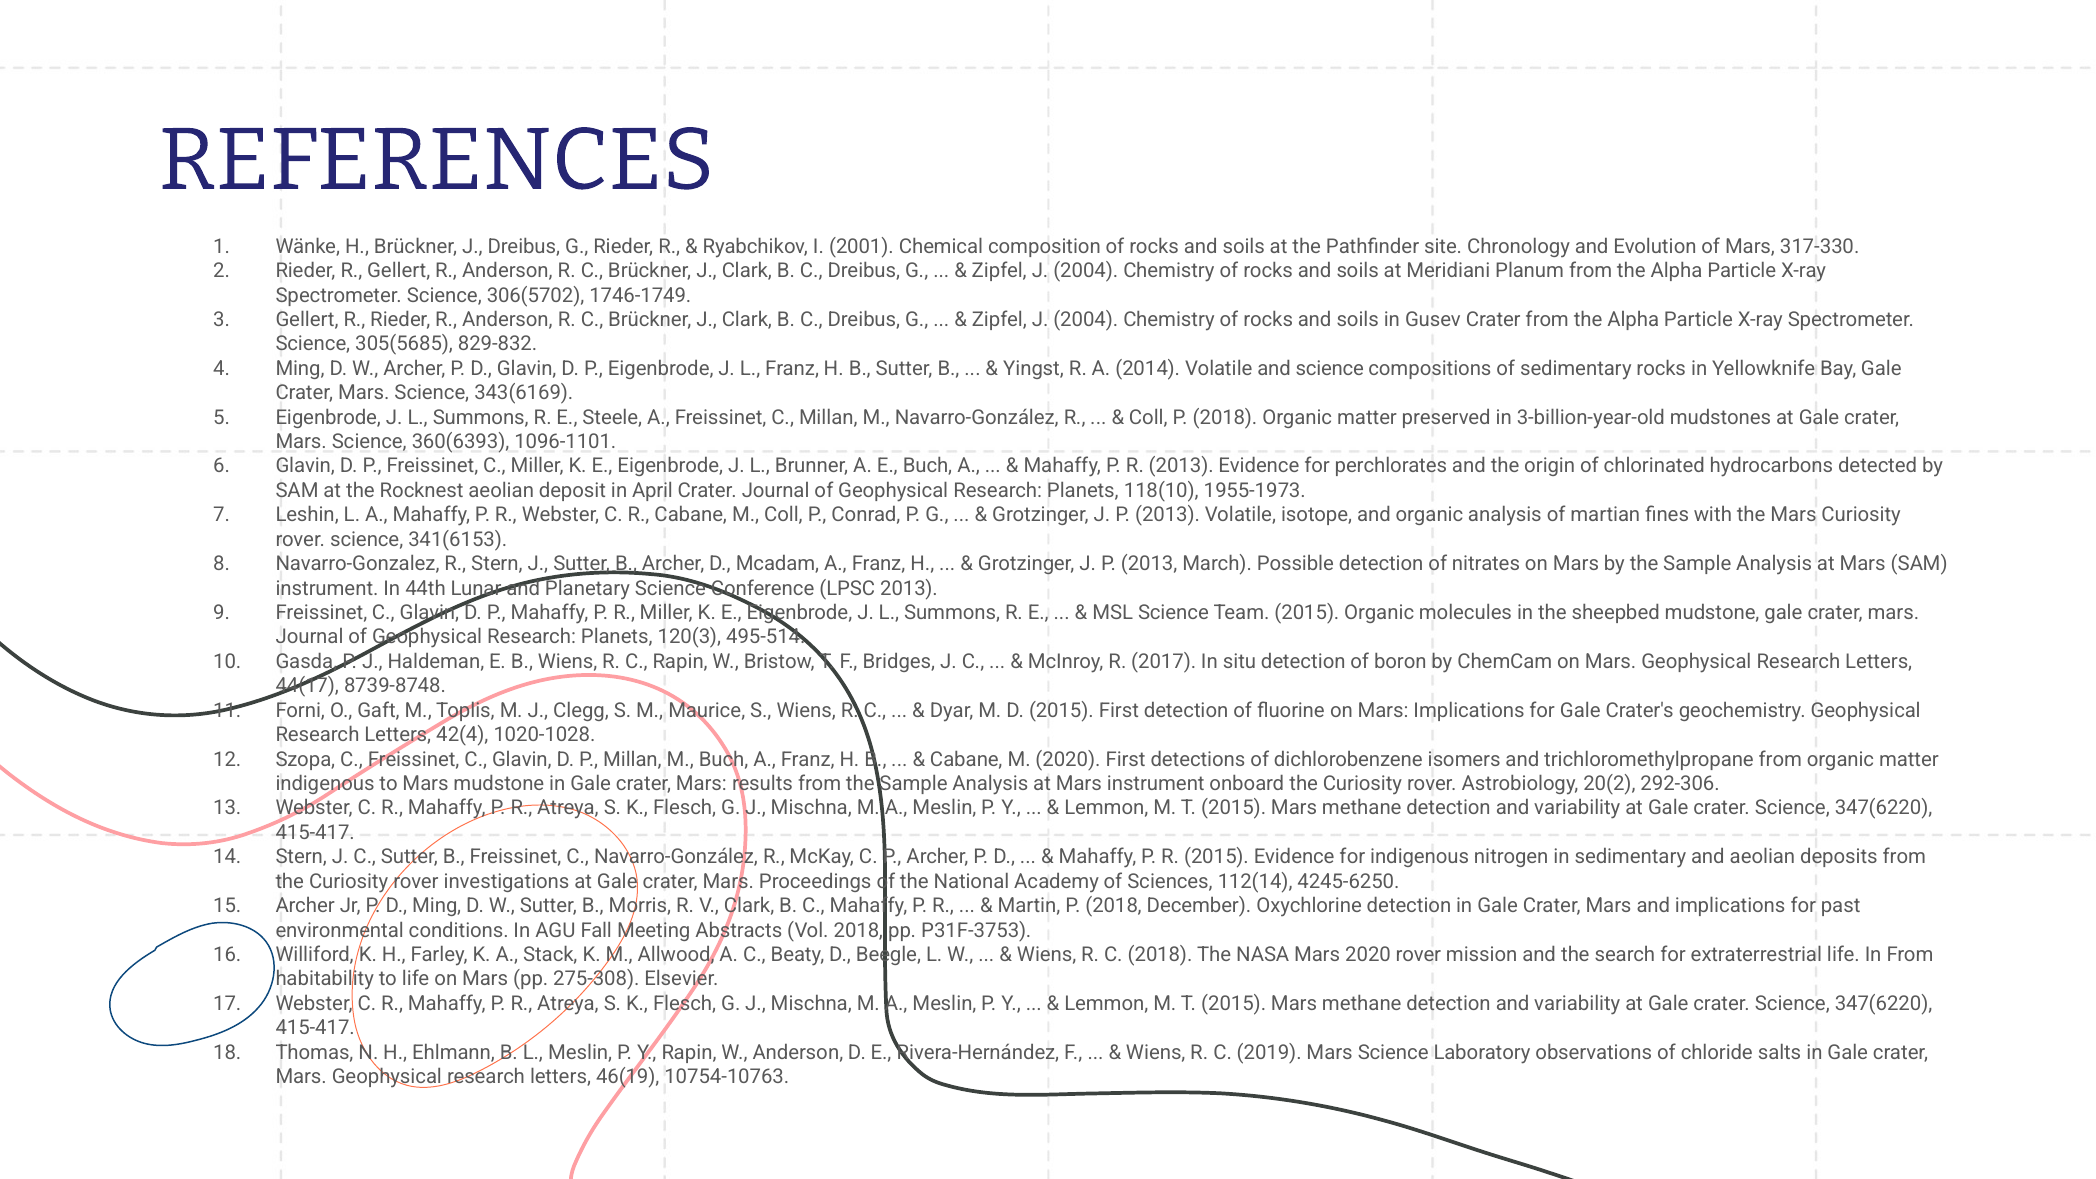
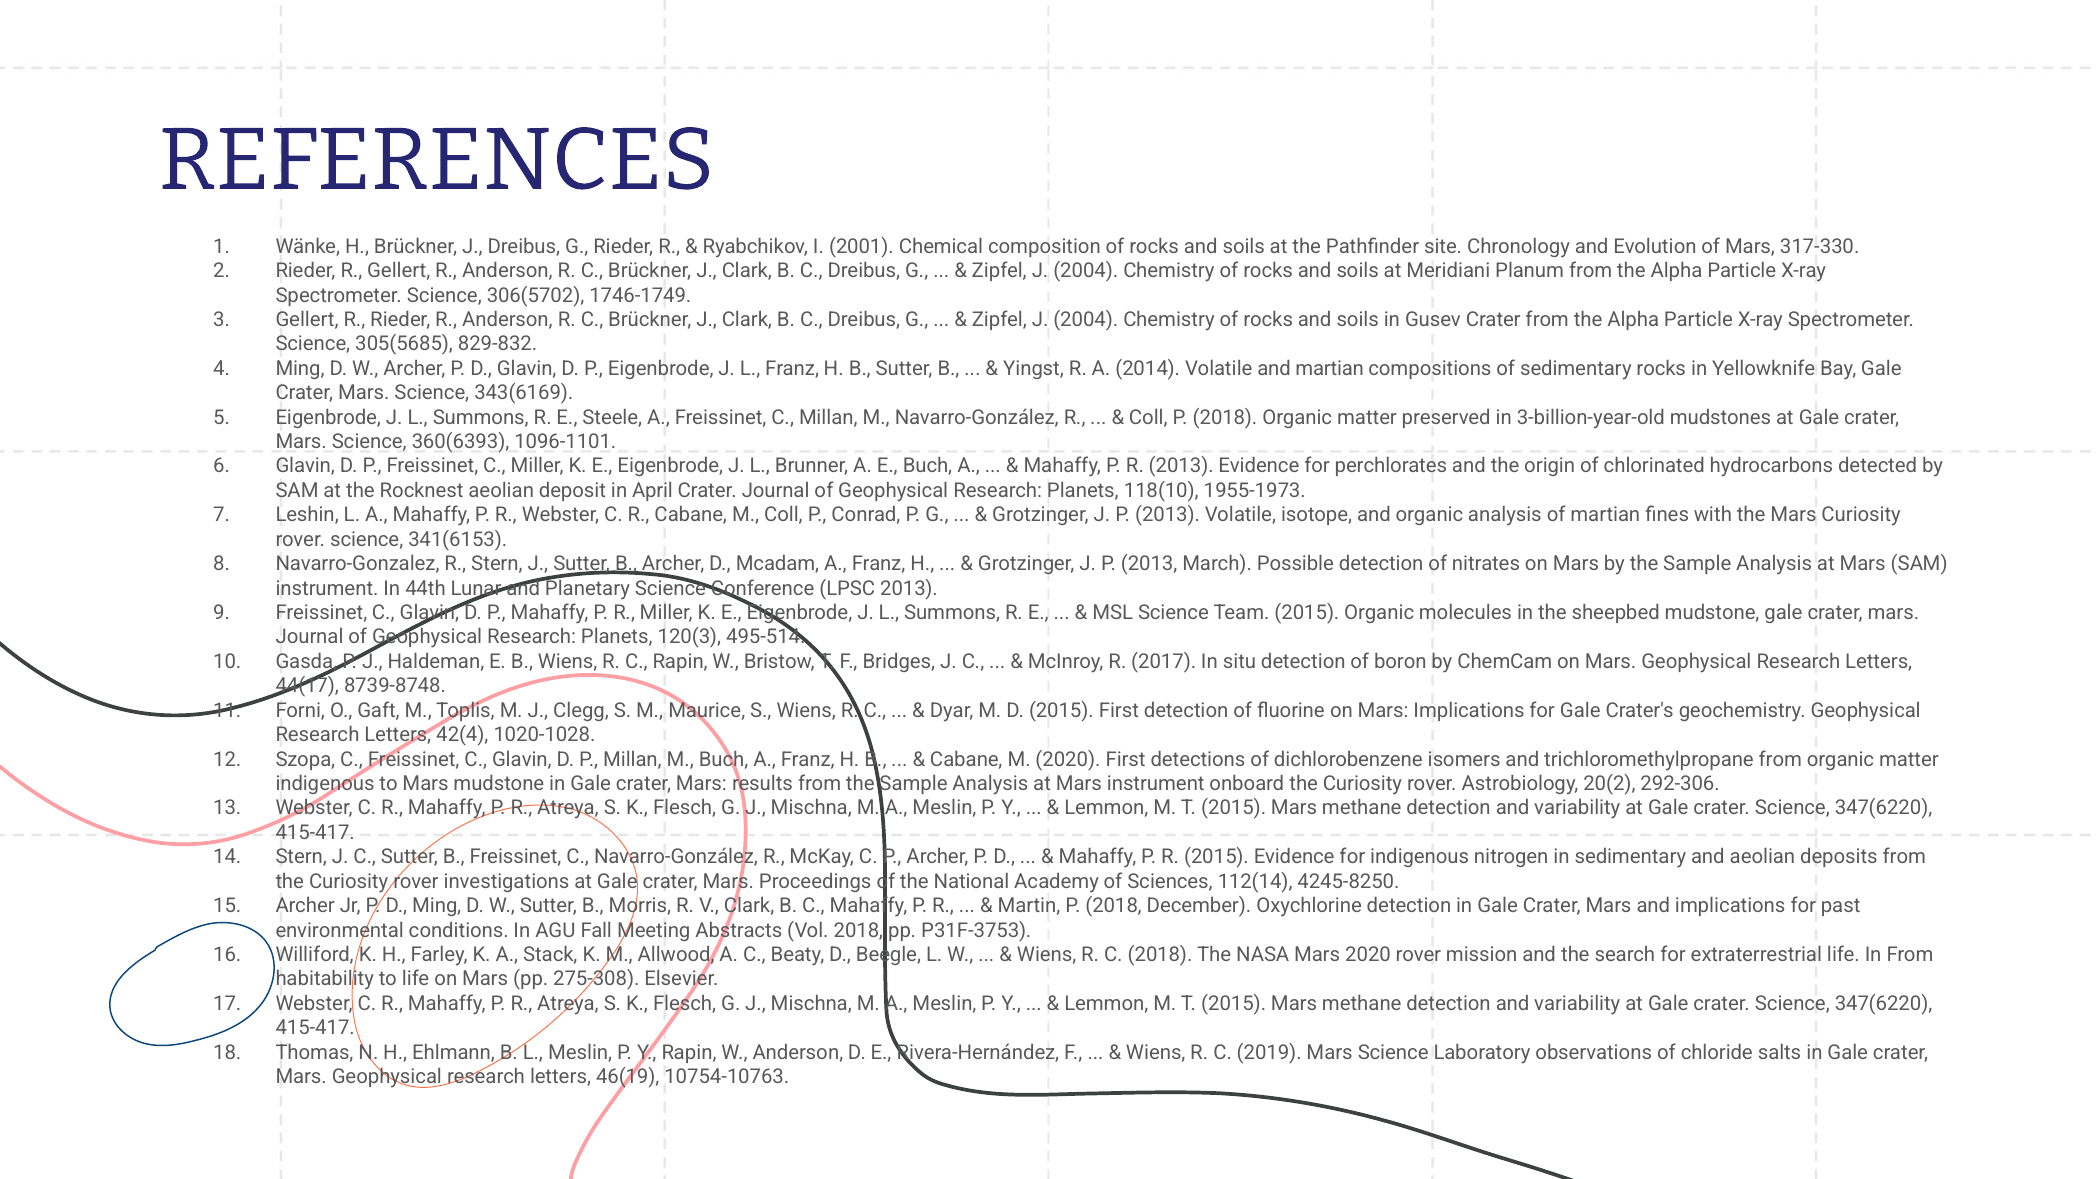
and science: science -> martian
4245-6250: 4245-6250 -> 4245-8250
